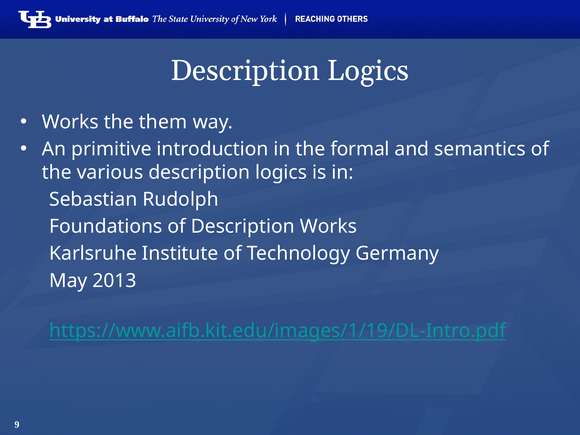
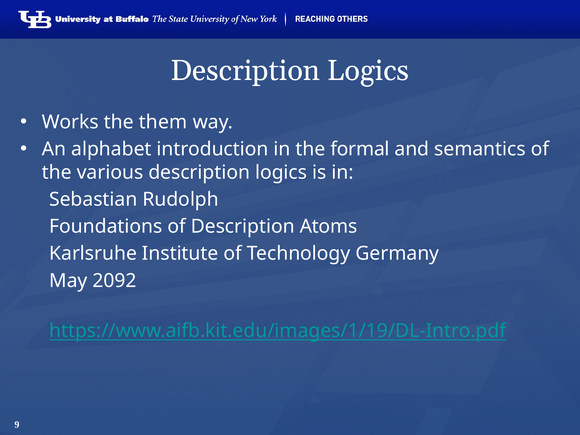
primitive: primitive -> alphabet
Description Works: Works -> Atoms
2013: 2013 -> 2092
